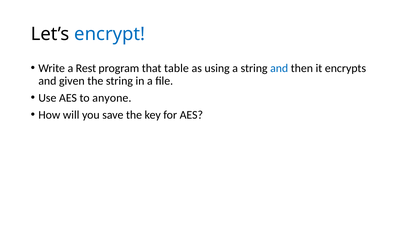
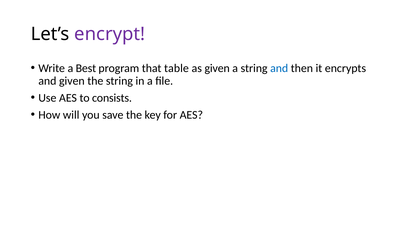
encrypt colour: blue -> purple
Rest: Rest -> Best
as using: using -> given
anyone: anyone -> consists
